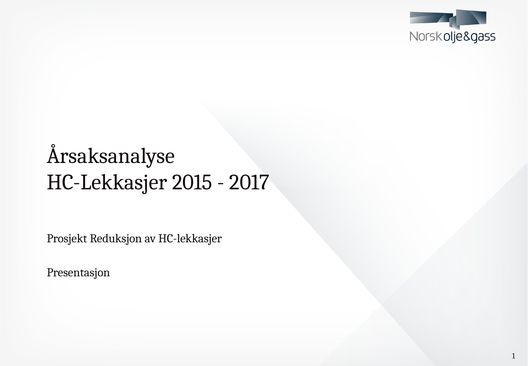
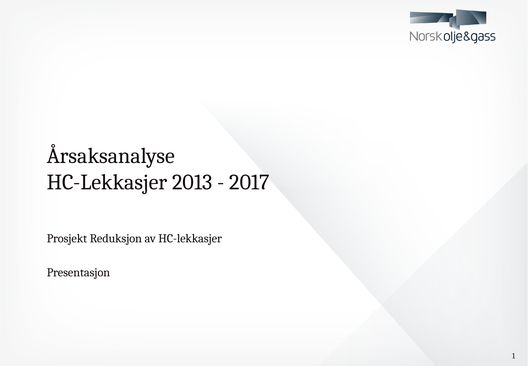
2015: 2015 -> 2013
